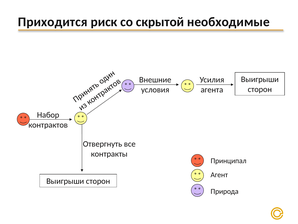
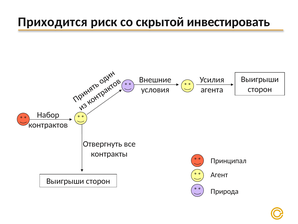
необходимые: необходимые -> инвестировать
